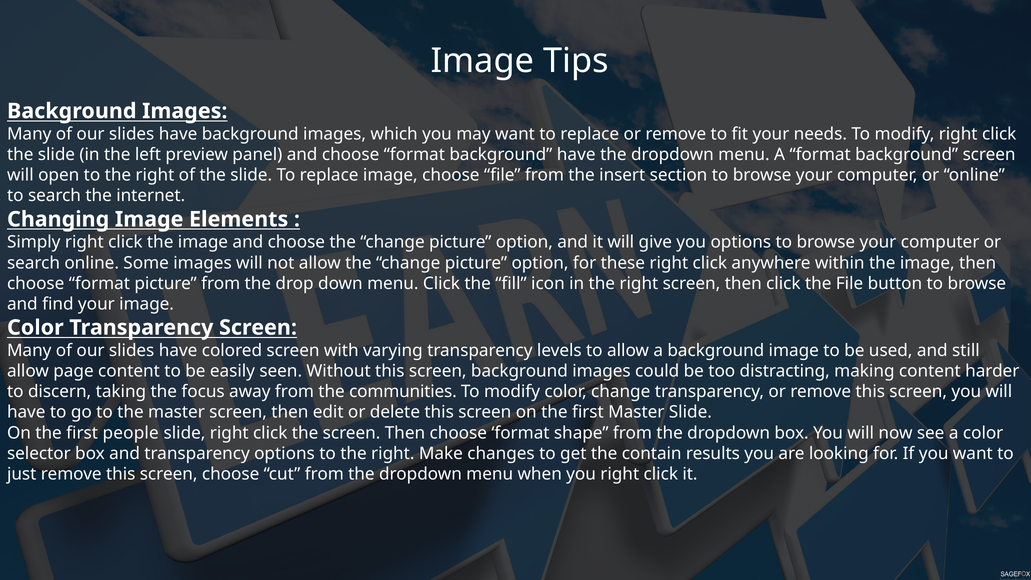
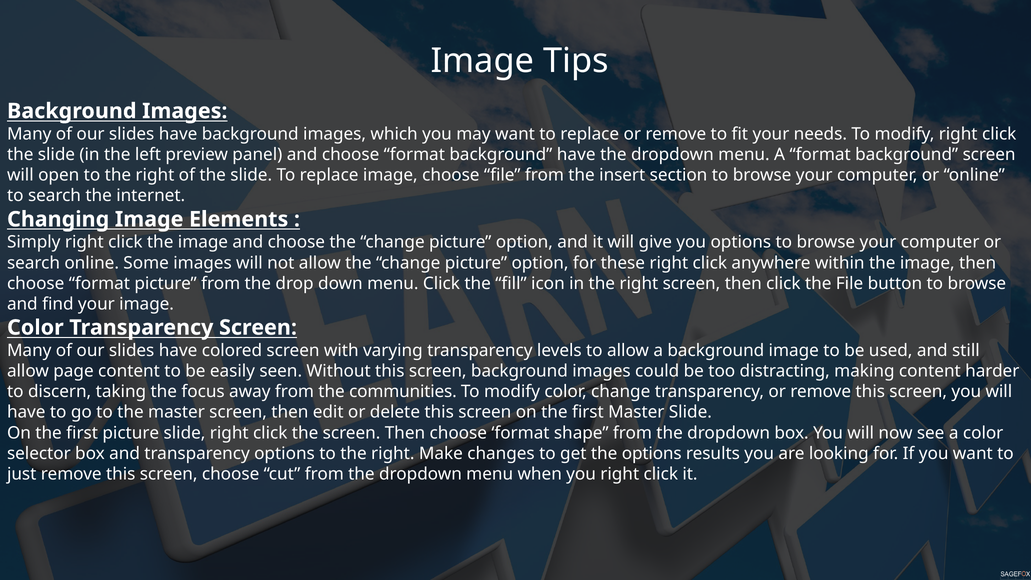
first people: people -> picture
the contain: contain -> options
